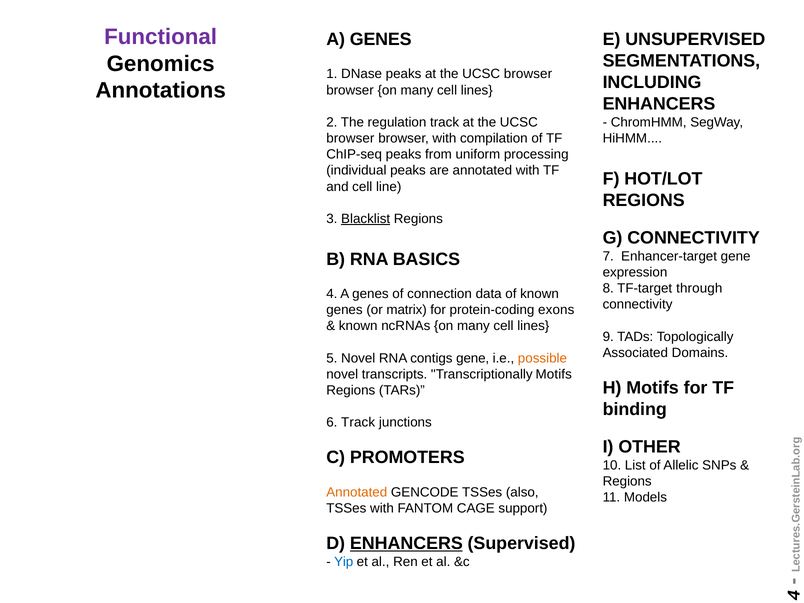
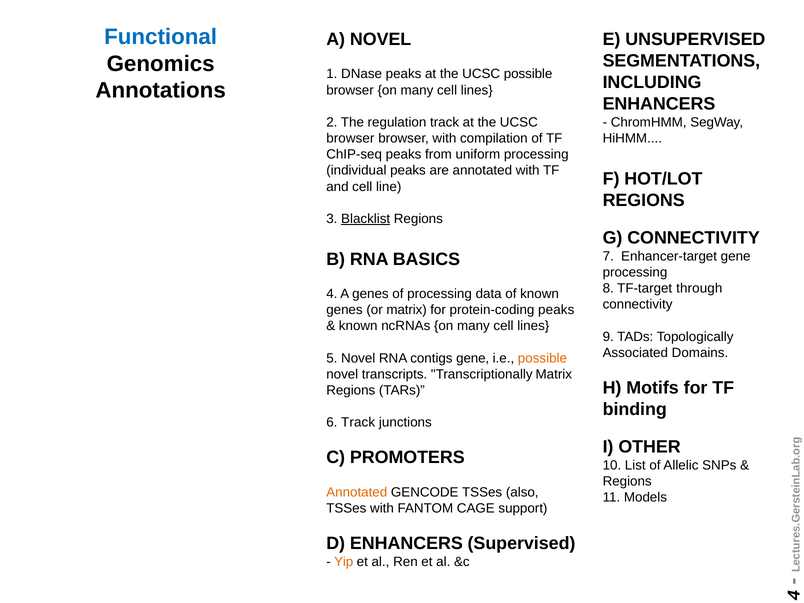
Functional colour: purple -> blue
GENES at (381, 40): GENES -> NOVEL
browser at (528, 74): browser -> possible
expression at (635, 272): expression -> processing
of connection: connection -> processing
protein-coding exons: exons -> peaks
Transcriptionally Motifs: Motifs -> Matrix
ENHANCERS at (406, 543) underline: present -> none
Yip colour: blue -> orange
